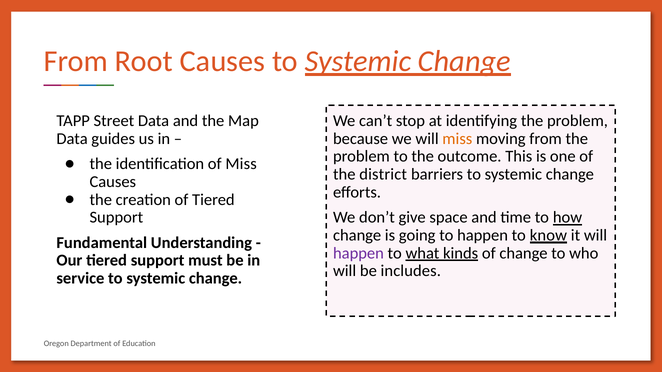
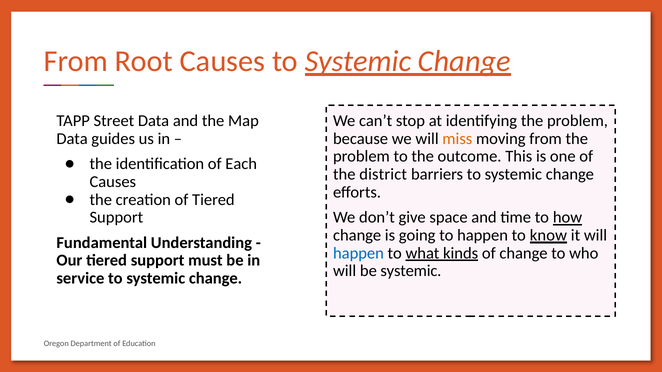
of Miss: Miss -> Each
happen at (358, 253) colour: purple -> blue
be includes: includes -> systemic
